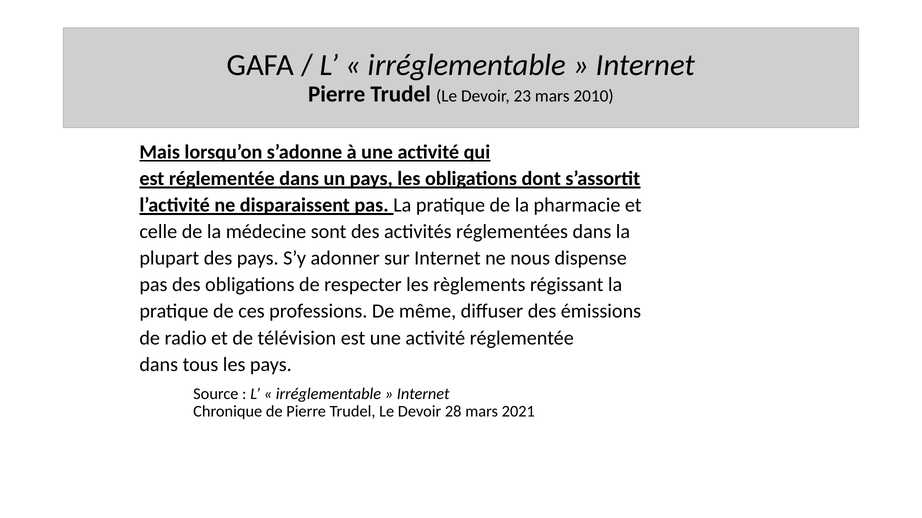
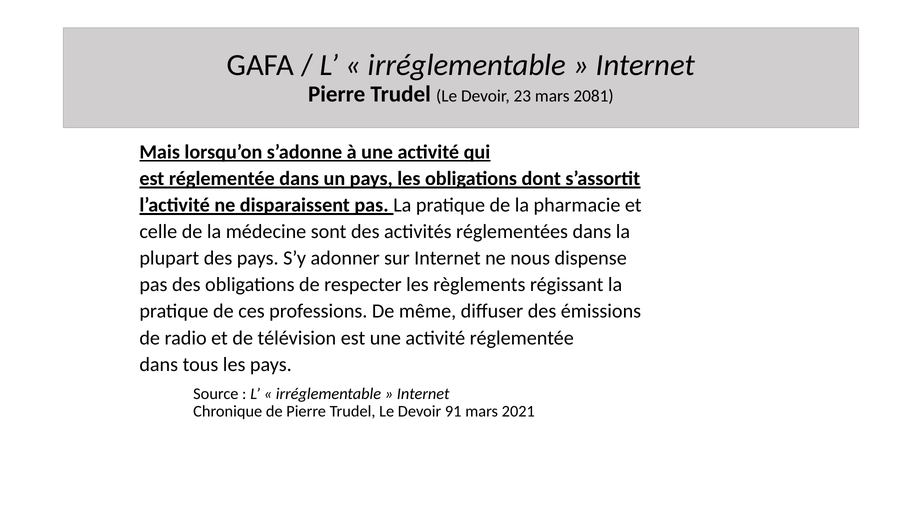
2010: 2010 -> 2081
28: 28 -> 91
